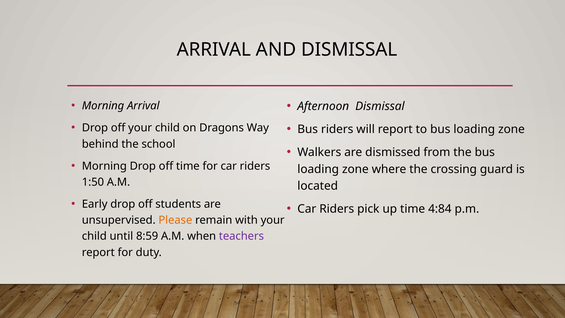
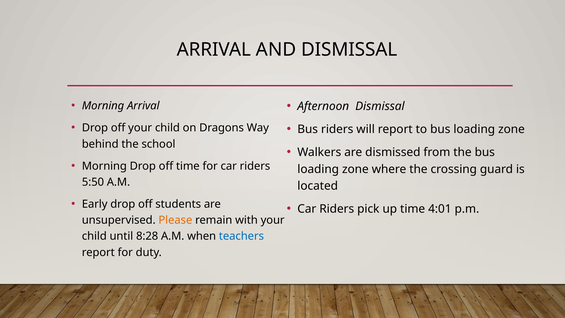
1:50: 1:50 -> 5:50
4:84: 4:84 -> 4:01
8:59: 8:59 -> 8:28
teachers colour: purple -> blue
